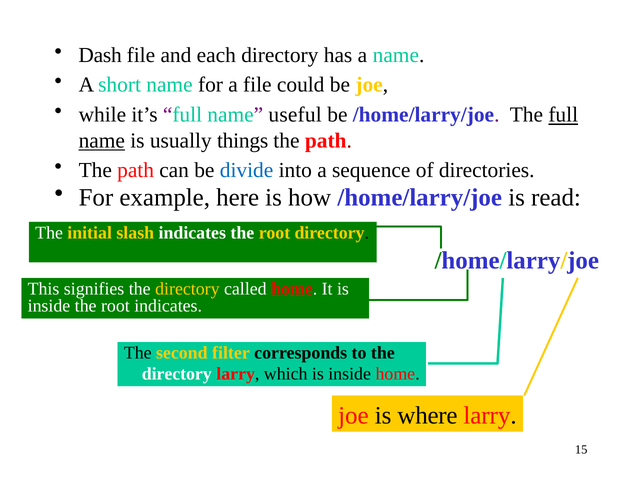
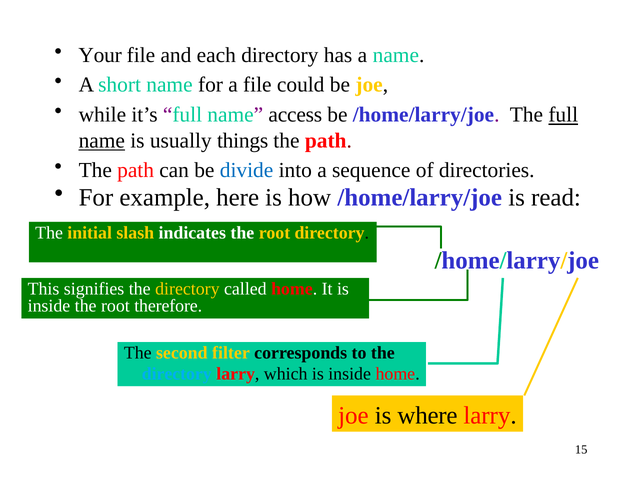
Dash: Dash -> Your
useful: useful -> access
root indicates: indicates -> therefore
directory at (177, 374) colour: white -> light blue
